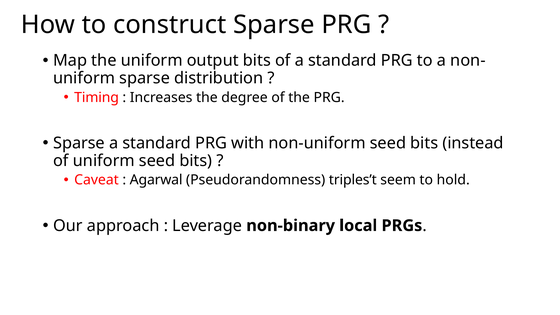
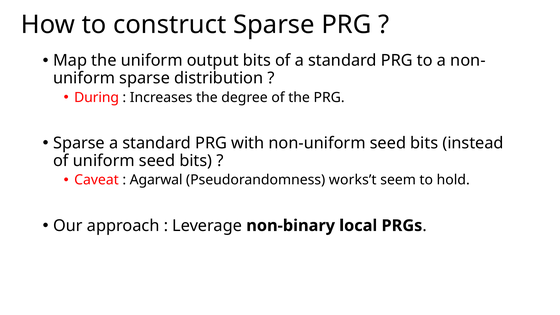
Timing: Timing -> During
triples’t: triples’t -> works’t
